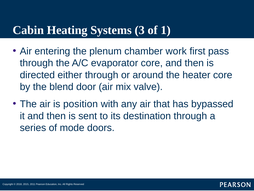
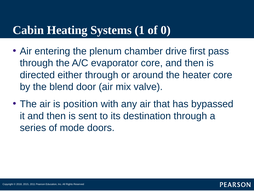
3: 3 -> 1
1: 1 -> 0
work: work -> drive
